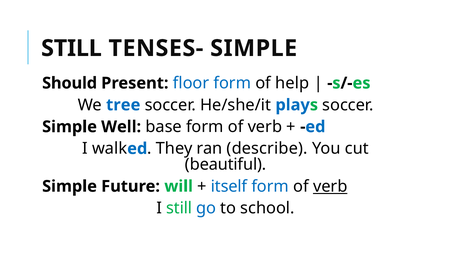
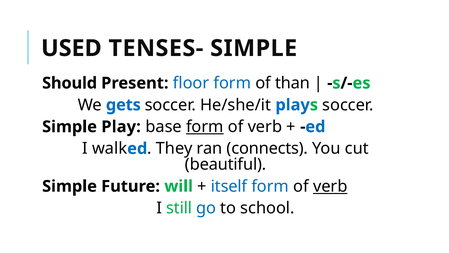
STILL at (71, 48): STILL -> USED
help: help -> than
tree: tree -> gets
Well: Well -> Play
form at (205, 127) underline: none -> present
describe: describe -> connects
